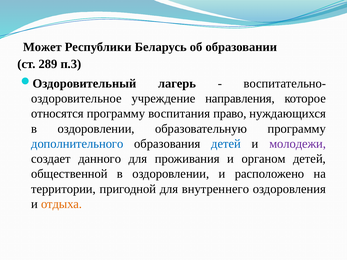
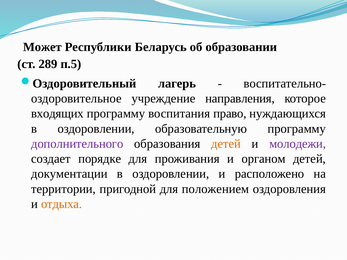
п.3: п.3 -> п.5
относятся: относятся -> входящих
дополнительного colour: blue -> purple
детей at (226, 144) colour: blue -> orange
данного: данного -> порядке
общественной: общественной -> документации
внутреннего: внутреннего -> положением
